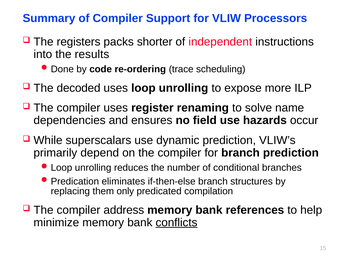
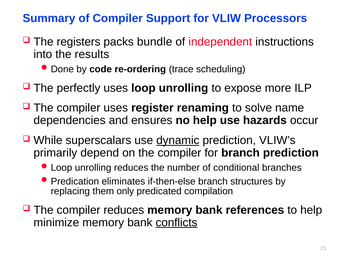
shorter: shorter -> bundle
decoded: decoded -> perfectly
no field: field -> help
dynamic underline: none -> present
compiler address: address -> reduces
